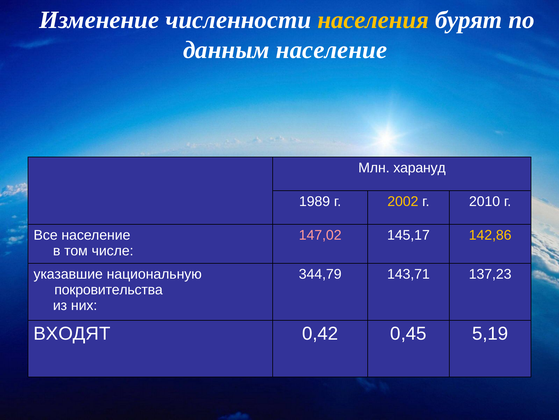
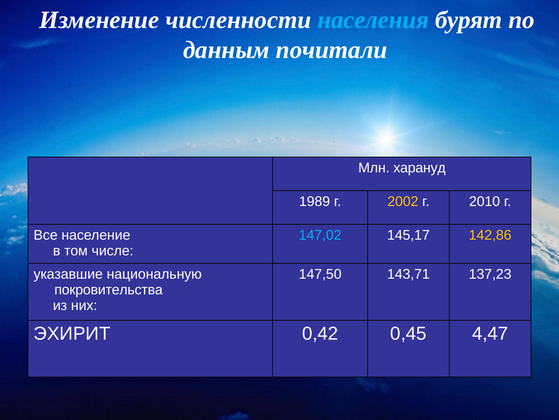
населения colour: yellow -> light blue
данным население: население -> почитали
147,02 colour: pink -> light blue
344,79: 344,79 -> 147,50
ВХОДЯТ: ВХОДЯТ -> ЭХИРИТ
5,19: 5,19 -> 4,47
